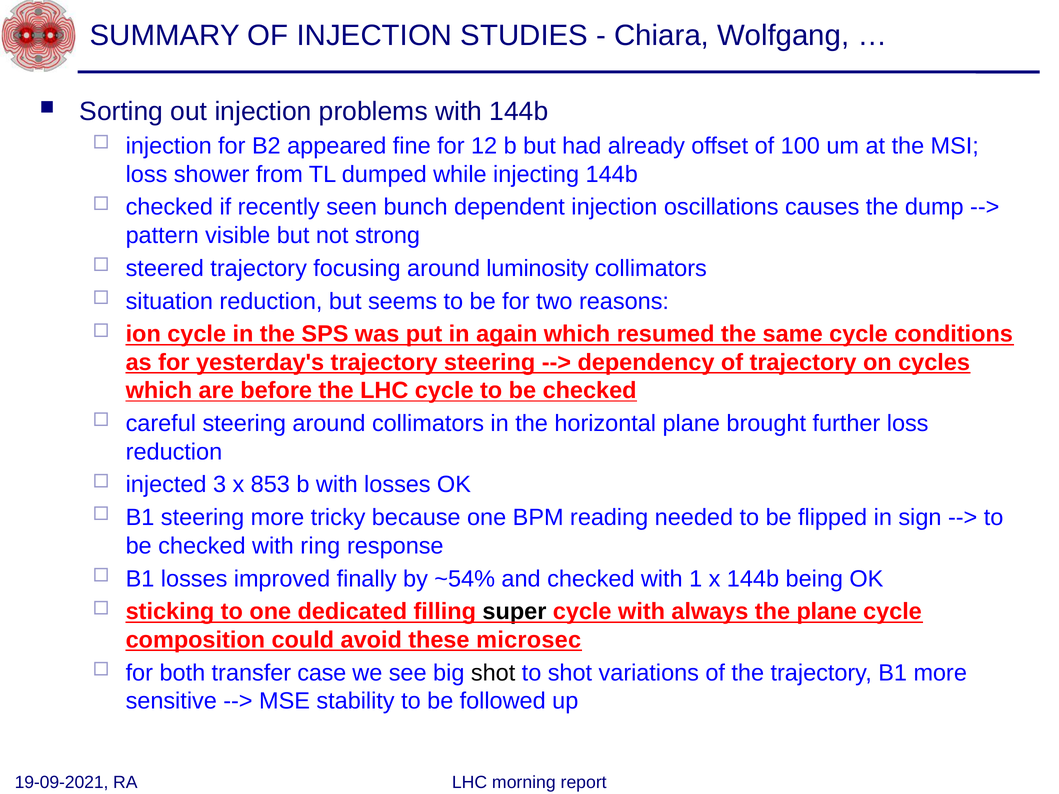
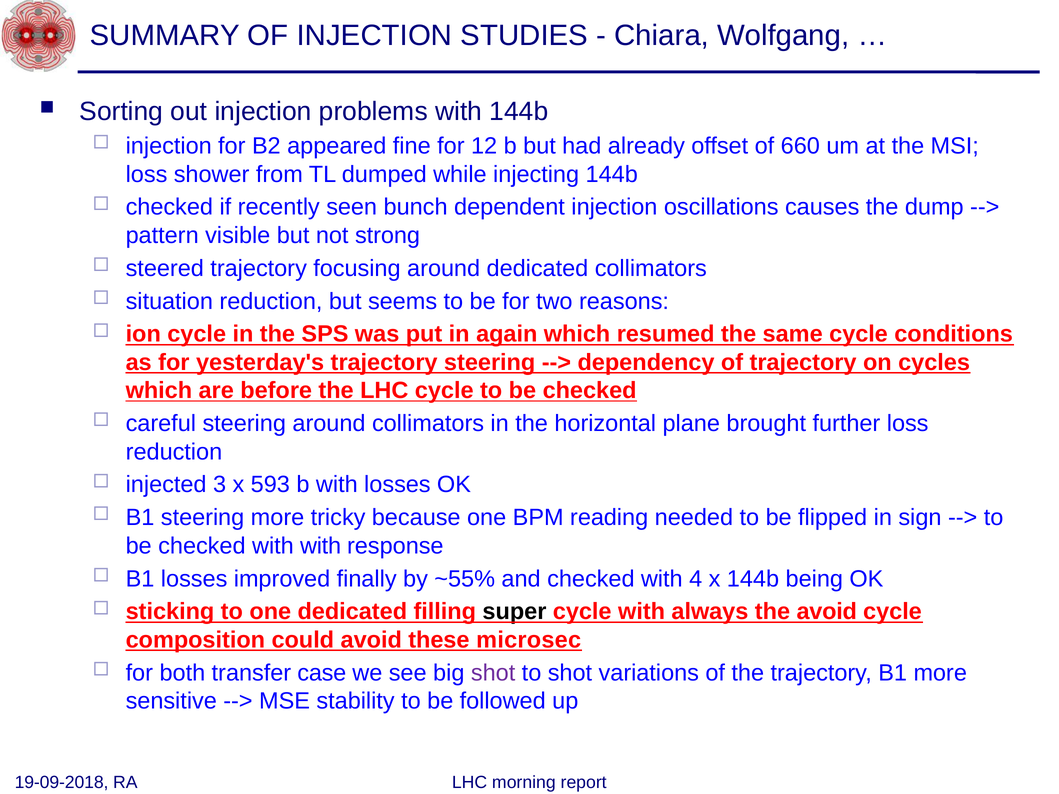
100: 100 -> 660
around luminosity: luminosity -> dedicated
853: 853 -> 593
with ring: ring -> with
~54%: ~54% -> ~55%
1: 1 -> 4
the plane: plane -> avoid
shot at (493, 673) colour: black -> purple
19-09-2021: 19-09-2021 -> 19-09-2018
